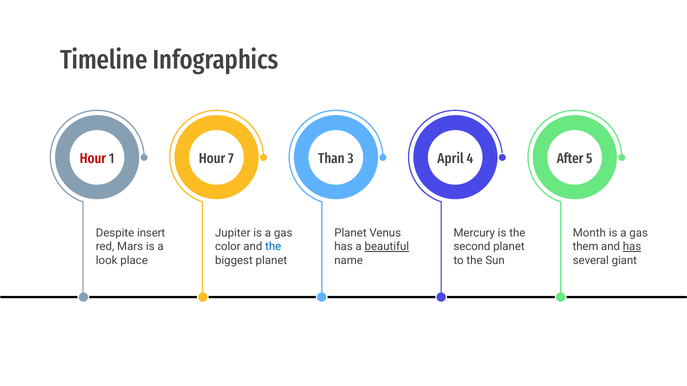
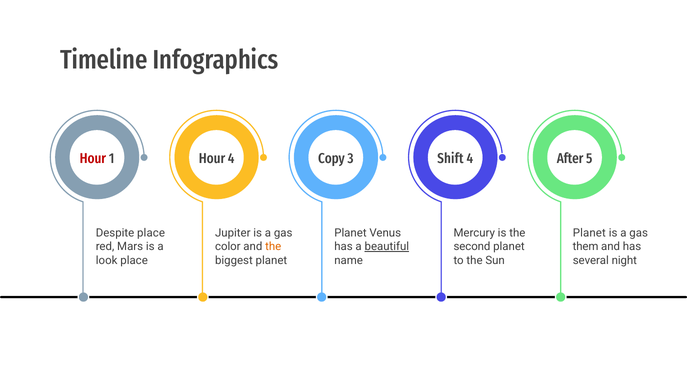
Hour 7: 7 -> 4
Than: Than -> Copy
April: April -> Shift
Despite insert: insert -> place
Month at (589, 233): Month -> Planet
the at (273, 247) colour: blue -> orange
has at (632, 247) underline: present -> none
giant: giant -> night
